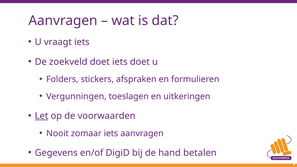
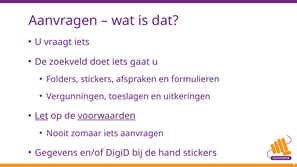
iets doet: doet -> gaat
voorwaarden underline: none -> present
hand betalen: betalen -> stickers
